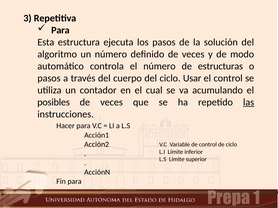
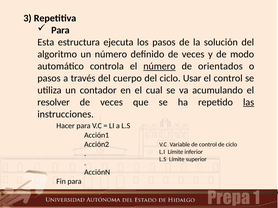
número at (159, 66) underline: none -> present
estructuras: estructuras -> orientados
posibles: posibles -> resolver
